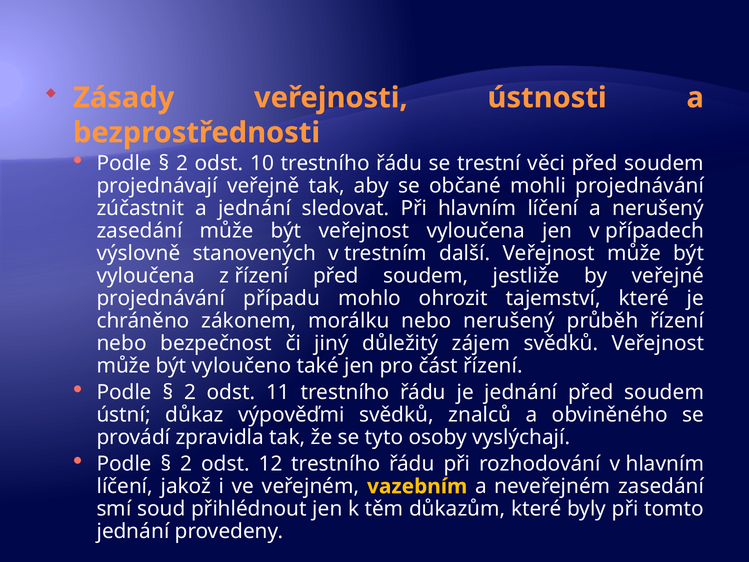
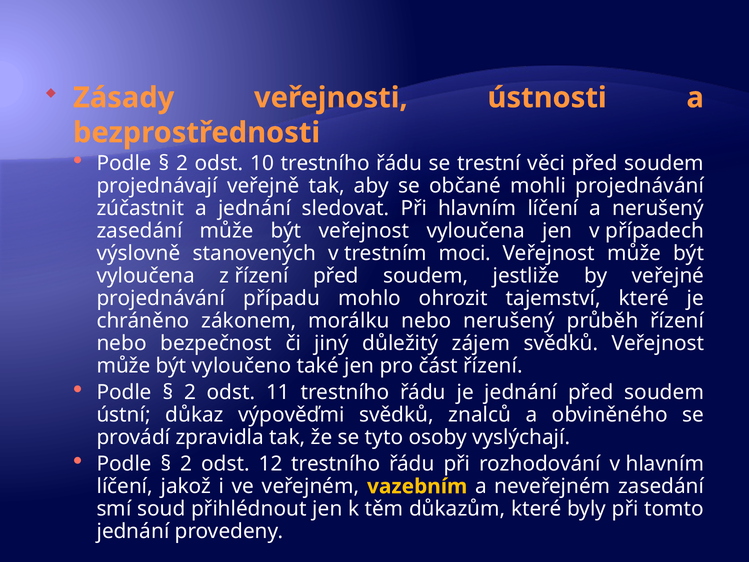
další: další -> moci
